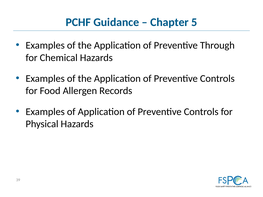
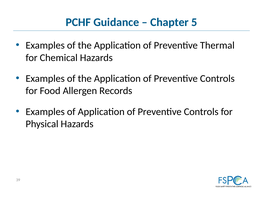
Through: Through -> Thermal
